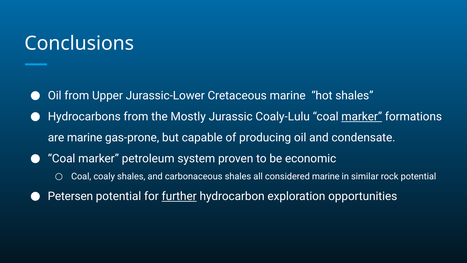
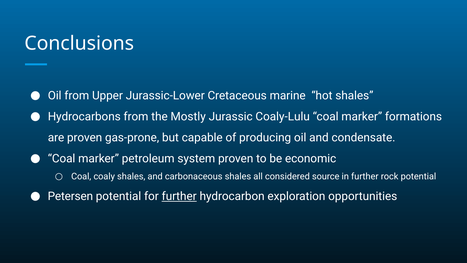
marker at (362, 117) underline: present -> none
are marine: marine -> proven
considered marine: marine -> source
in similar: similar -> further
